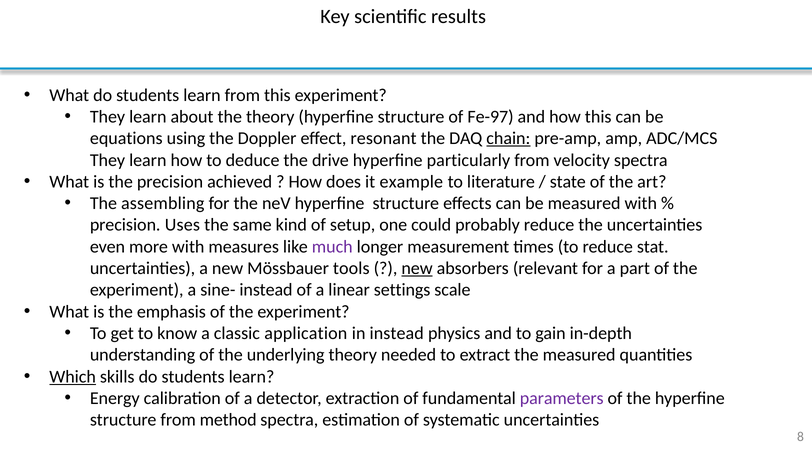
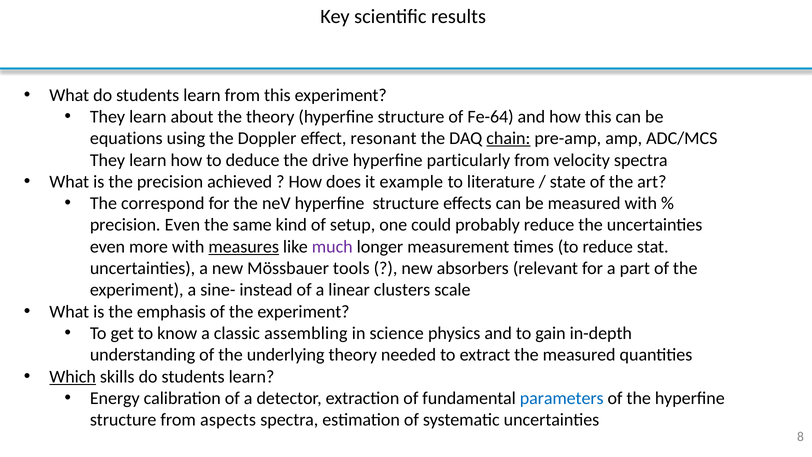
Fe-97: Fe-97 -> Fe-64
assembling: assembling -> correspond
precision Uses: Uses -> Even
measures underline: none -> present
new at (417, 268) underline: present -> none
settings: settings -> clusters
application: application -> assembling
in instead: instead -> science
parameters colour: purple -> blue
method: method -> aspects
